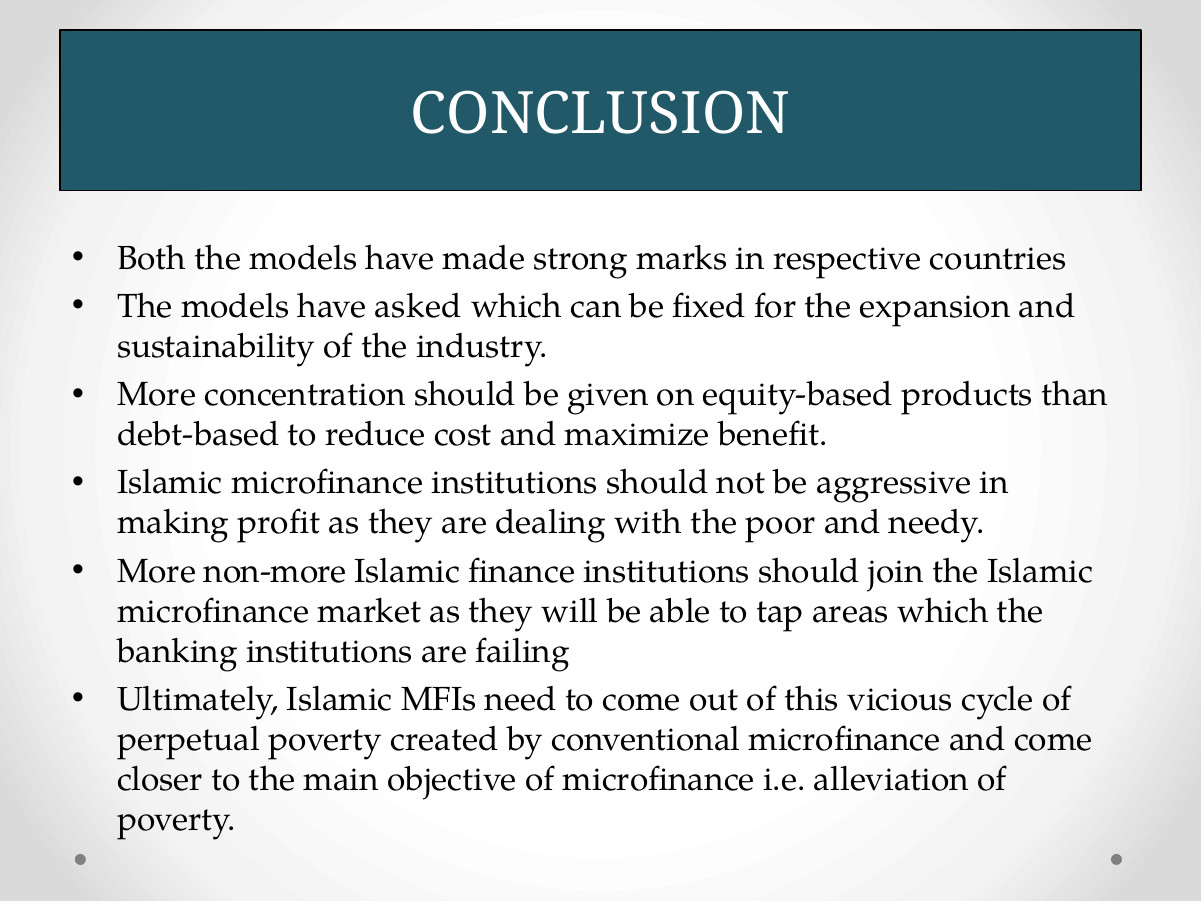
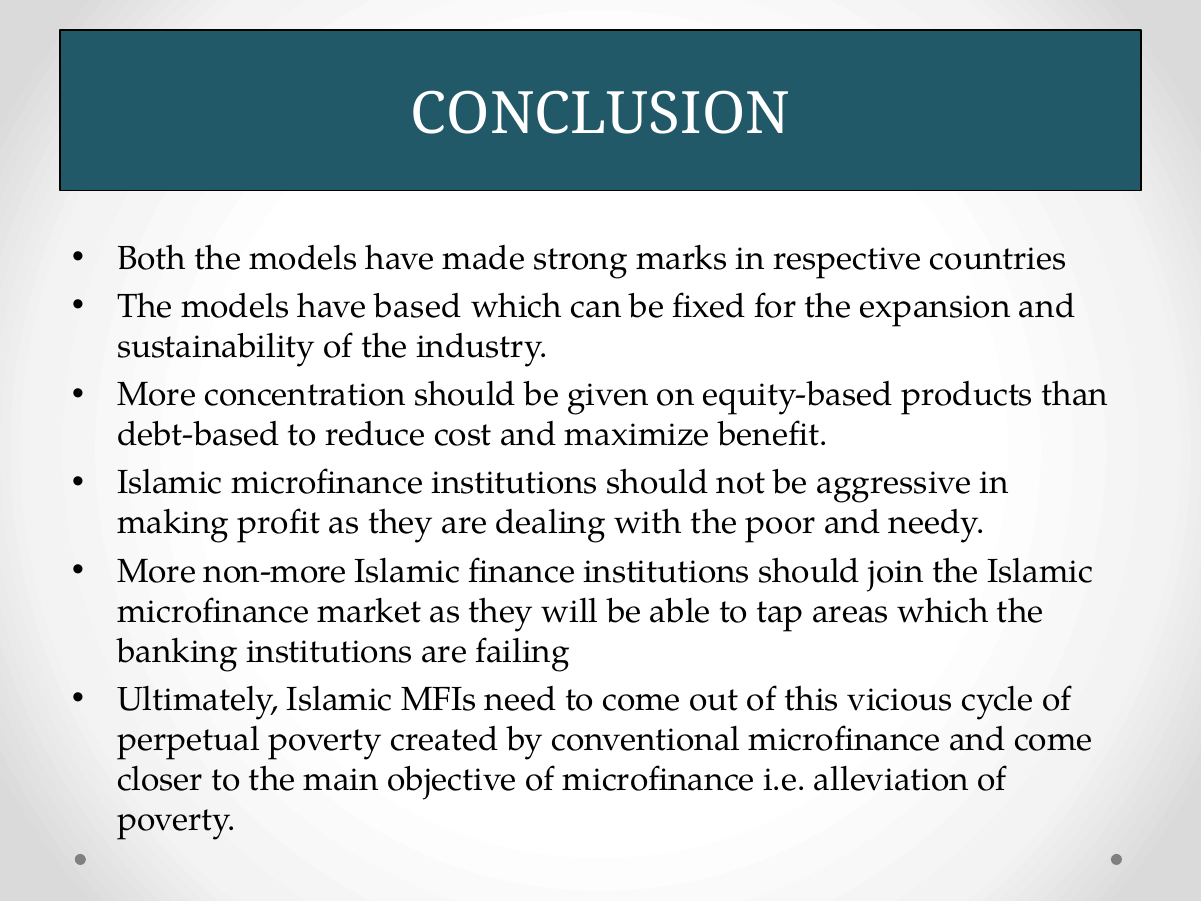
asked: asked -> based
